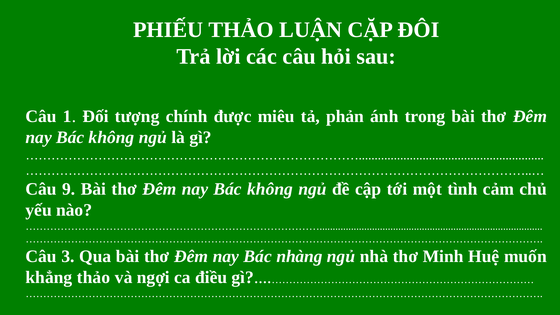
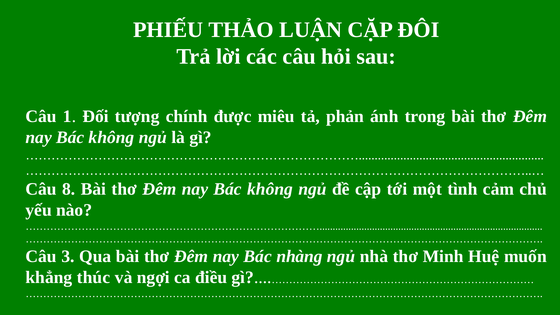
9: 9 -> 8
khẳng thảo: thảo -> thúc
